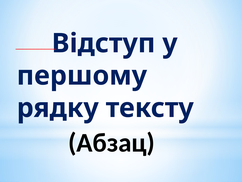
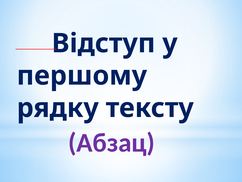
Абзац colour: black -> purple
